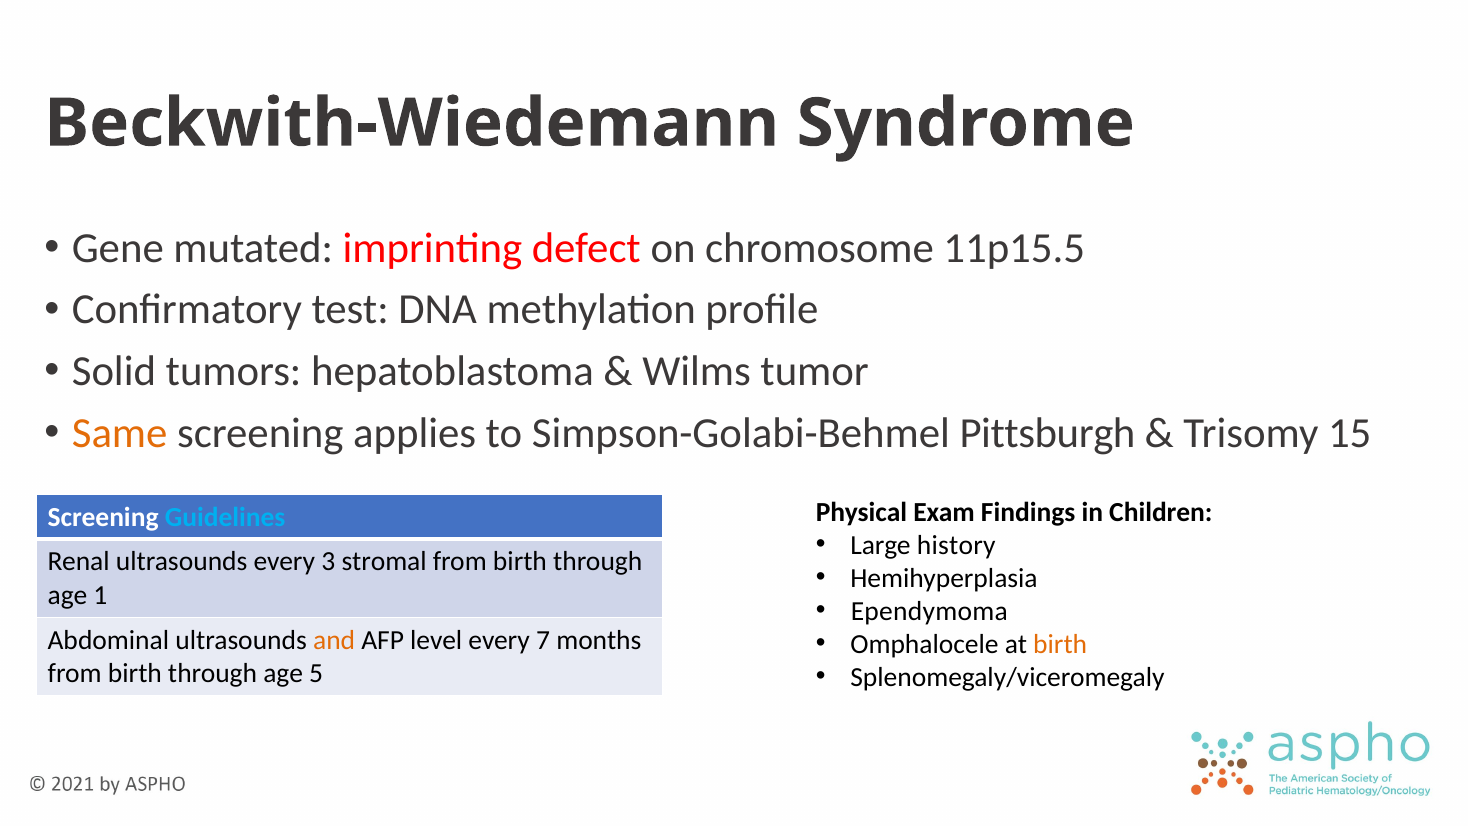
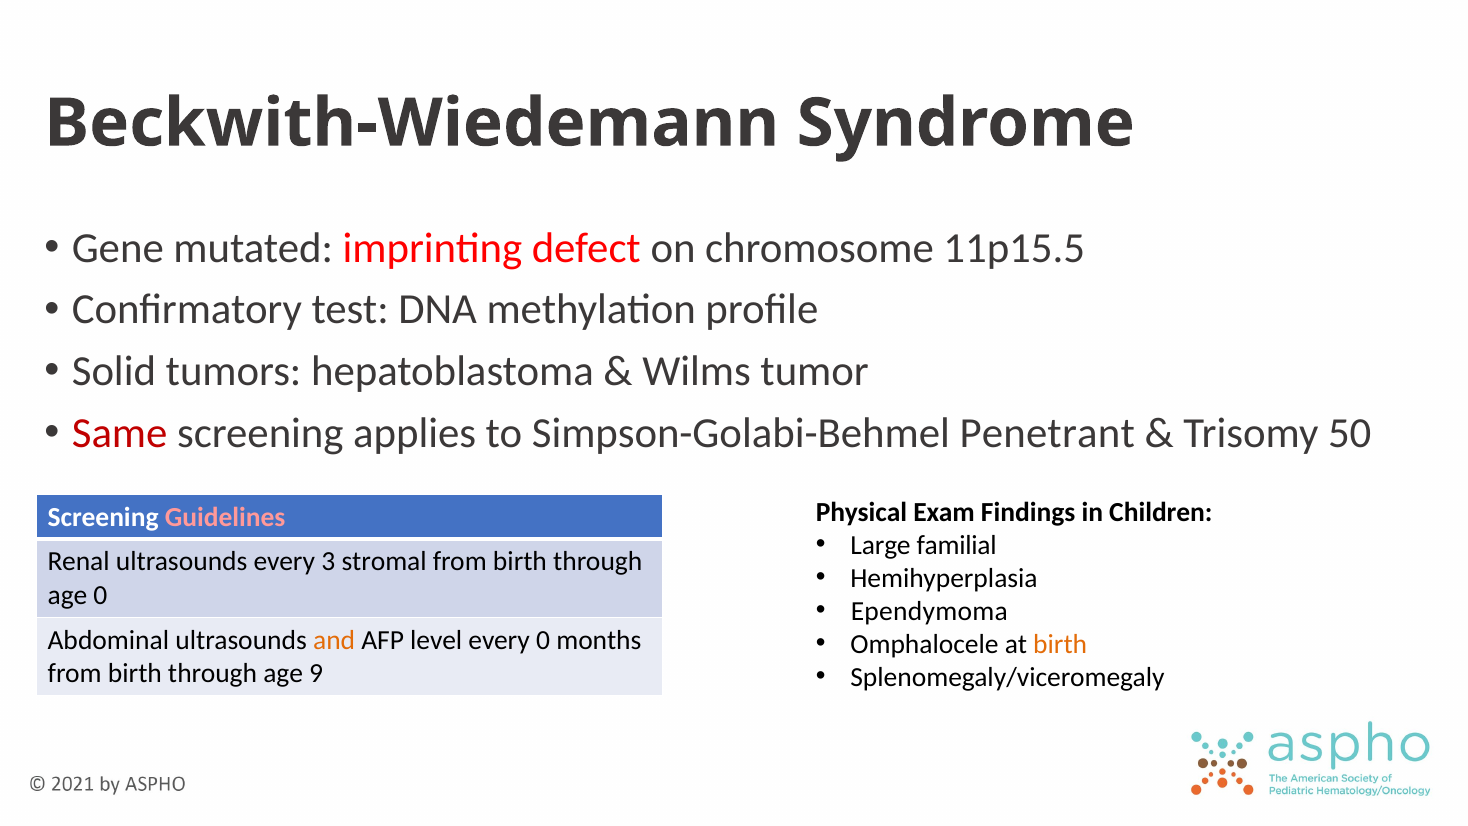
Same colour: orange -> red
Pittsburgh: Pittsburgh -> Penetrant
15: 15 -> 50
Guidelines colour: light blue -> pink
history: history -> familial
age 1: 1 -> 0
every 7: 7 -> 0
5: 5 -> 9
